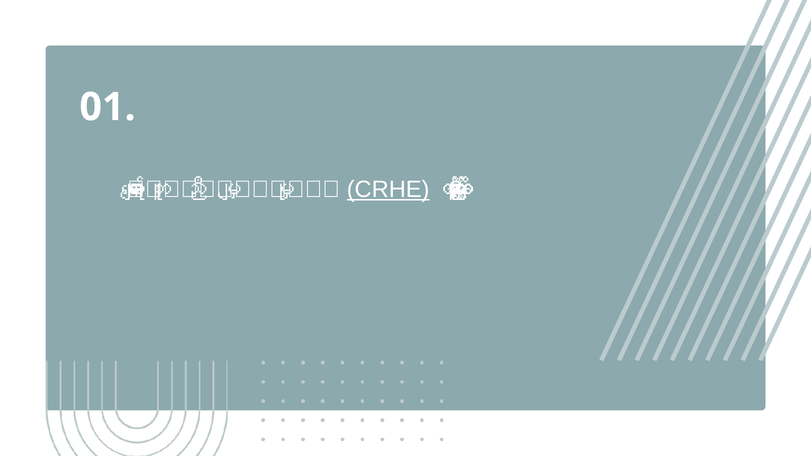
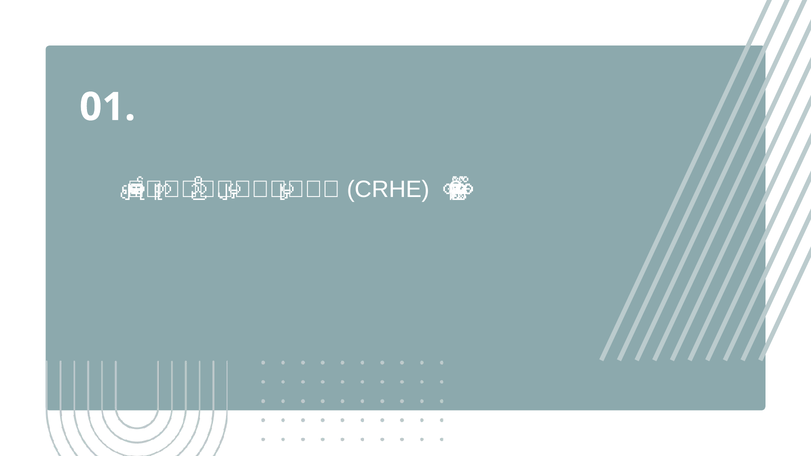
CRHE underline: present -> none
